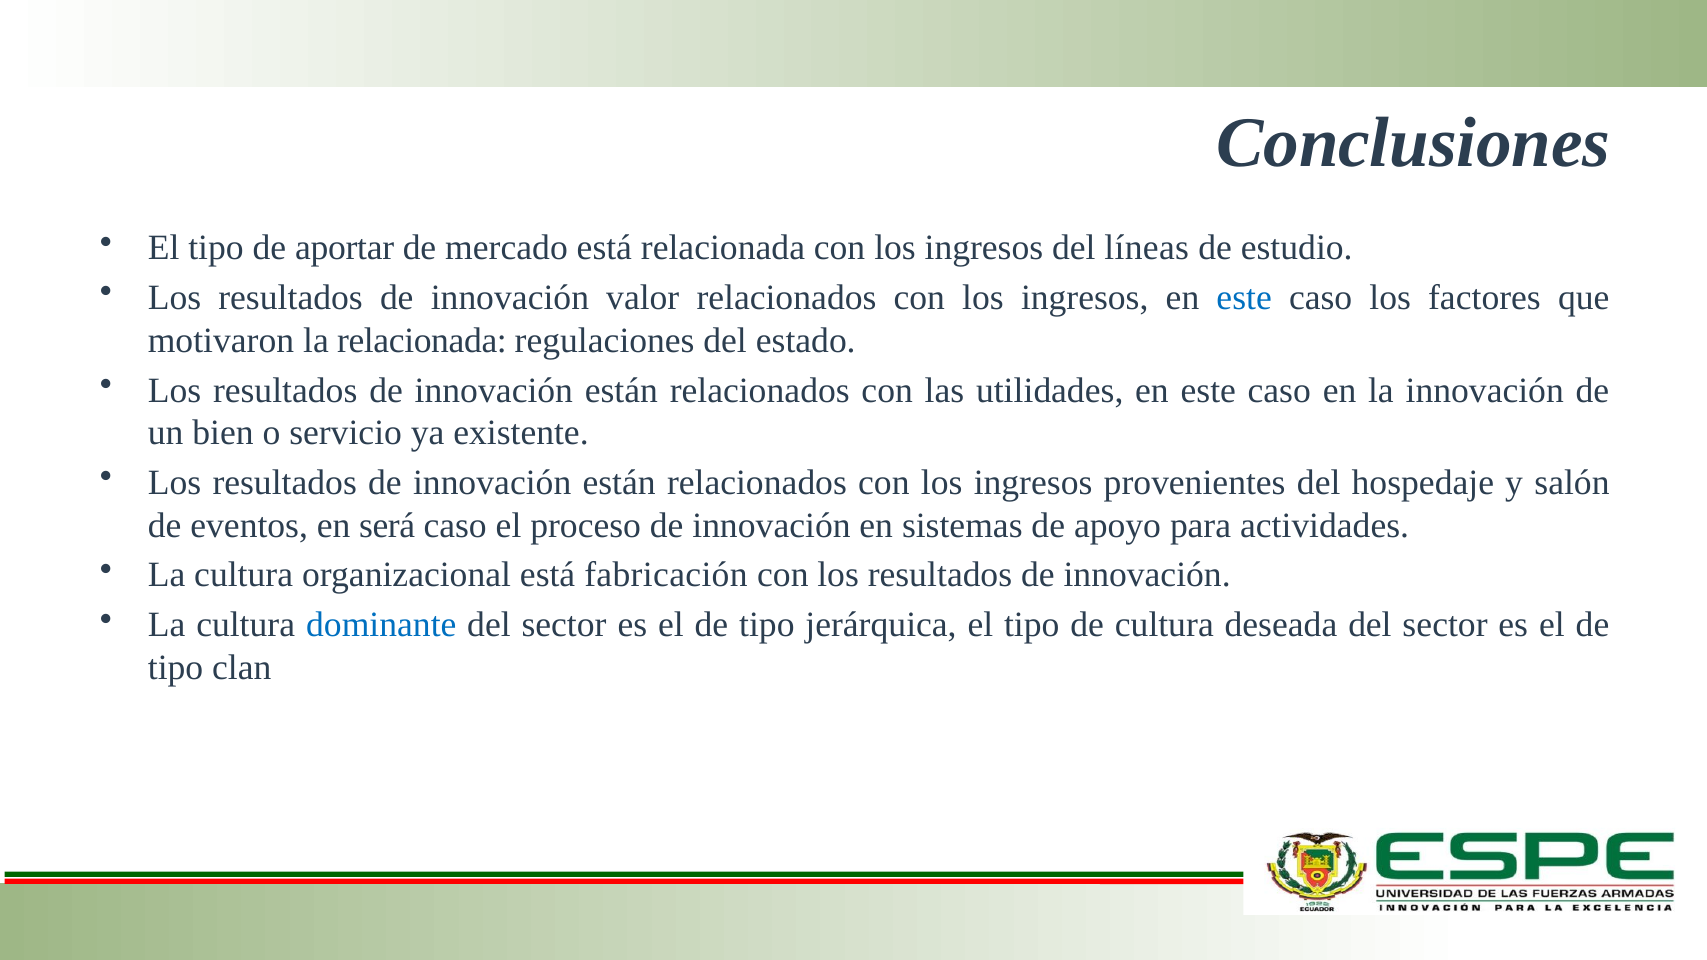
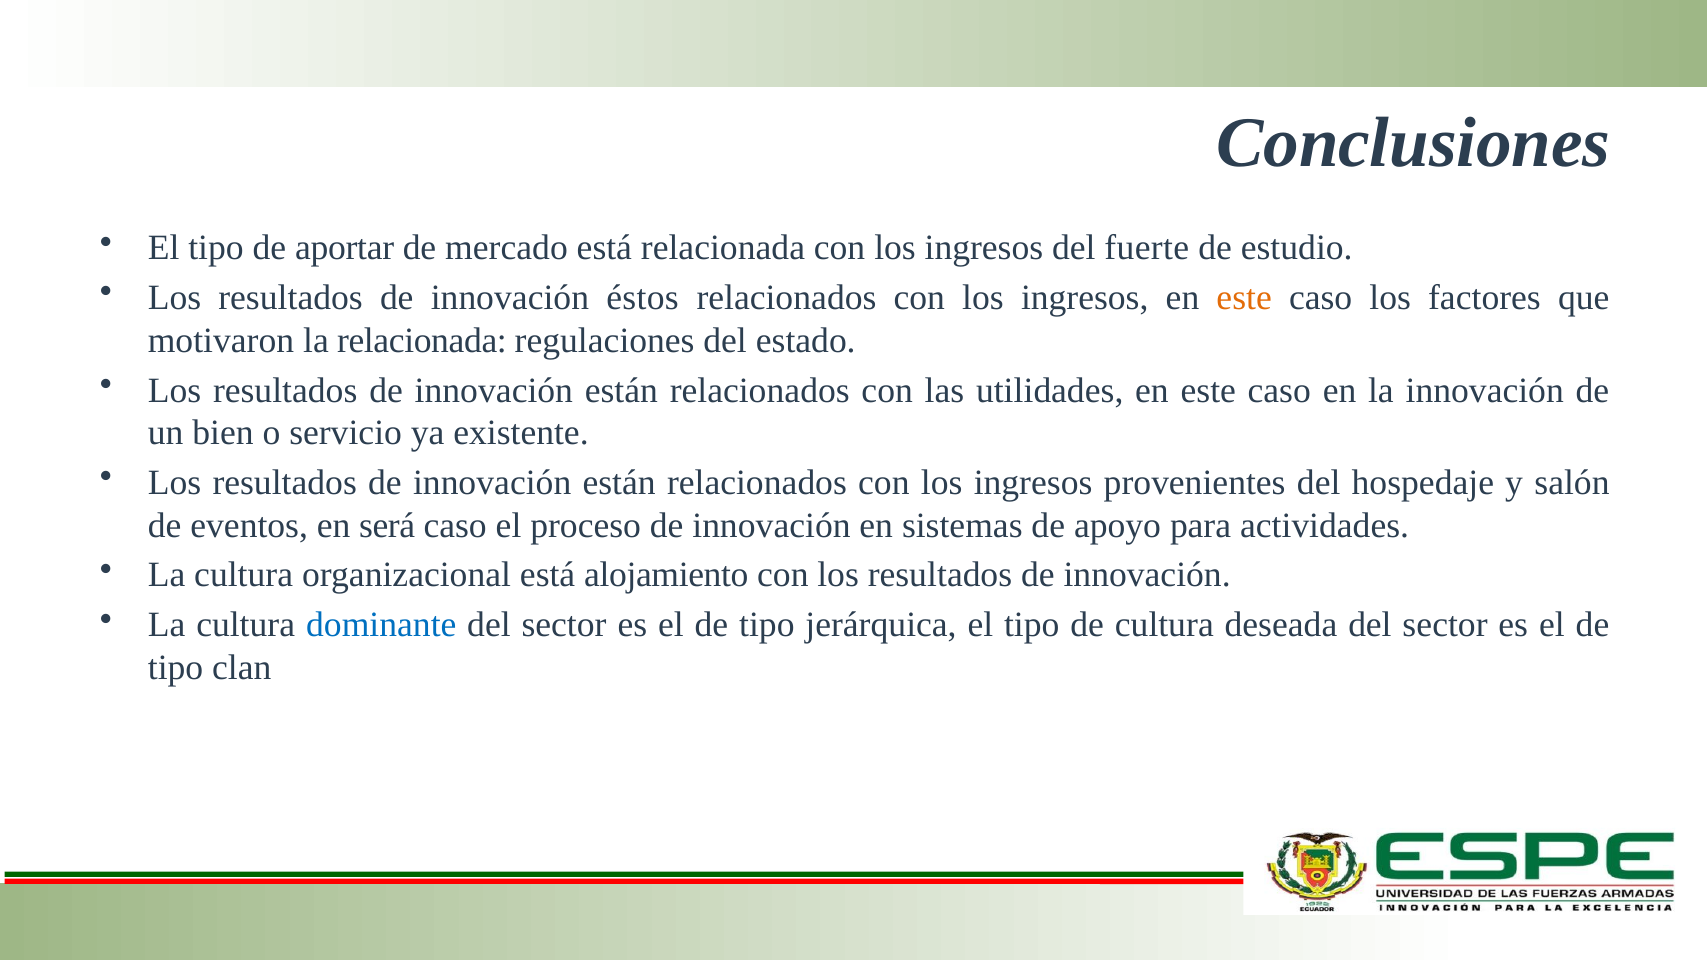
líneas: líneas -> fuerte
valor: valor -> éstos
este at (1244, 298) colour: blue -> orange
fabricación: fabricación -> alojamiento
